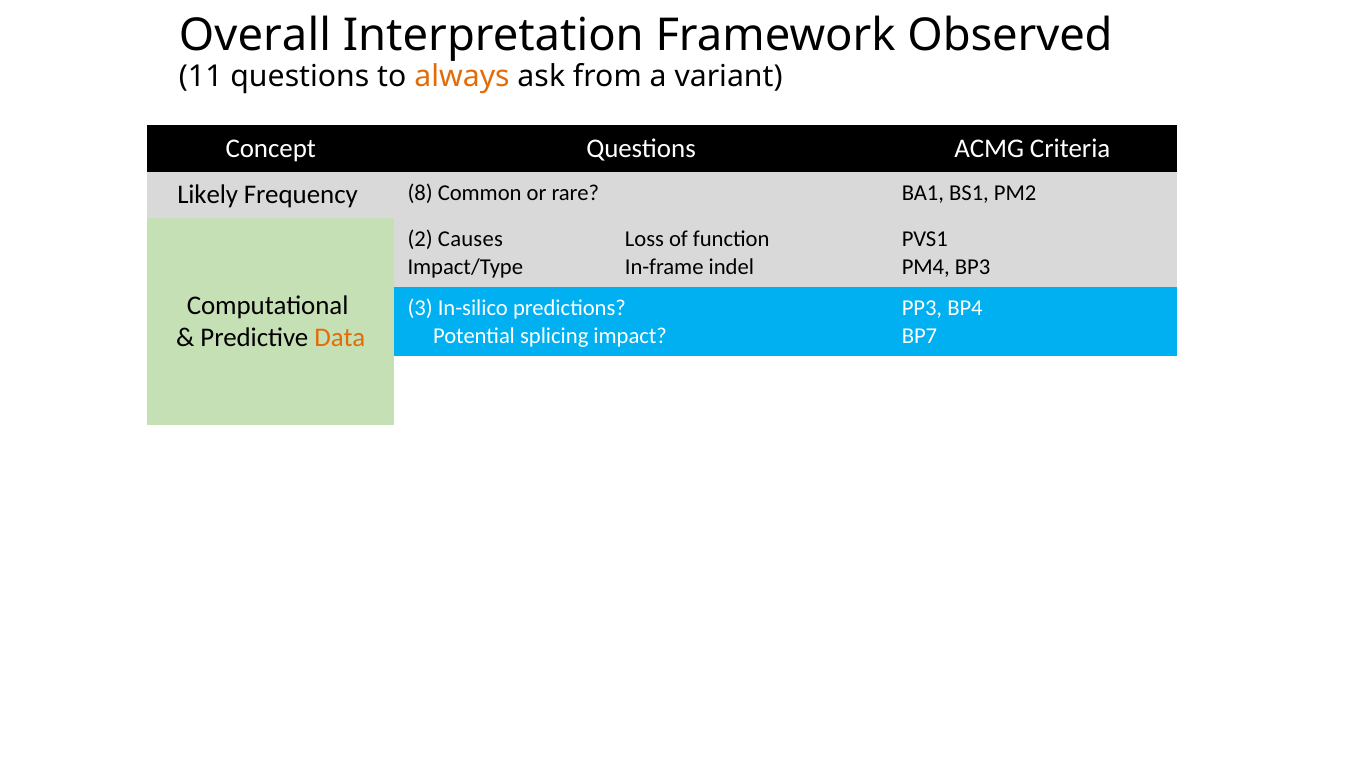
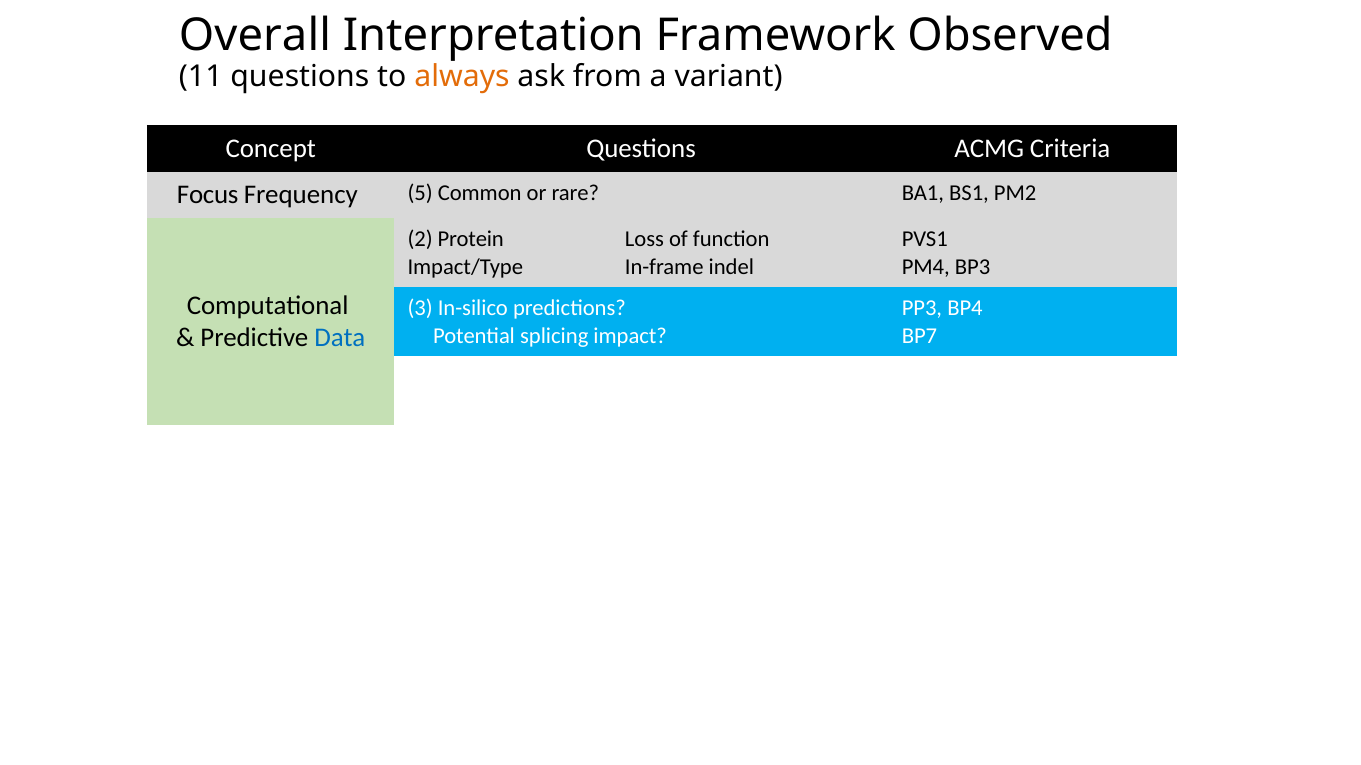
Likely: Likely -> Focus
Frequency 8: 8 -> 5
Causes: Causes -> Protein
Data colour: orange -> blue
